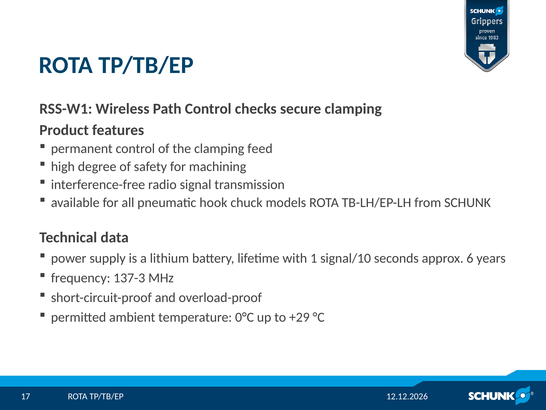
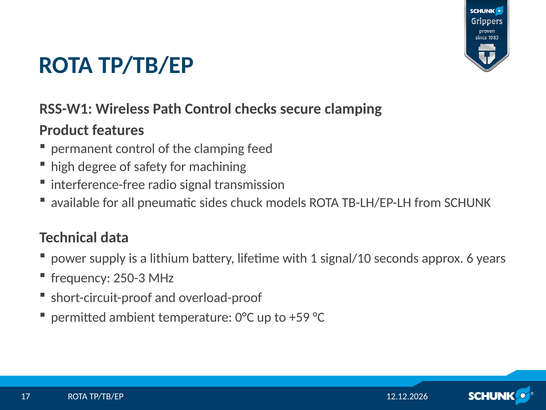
hook: hook -> sides
137-3: 137-3 -> 250-3
+29: +29 -> +59
